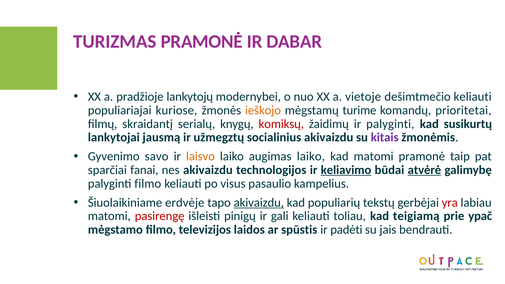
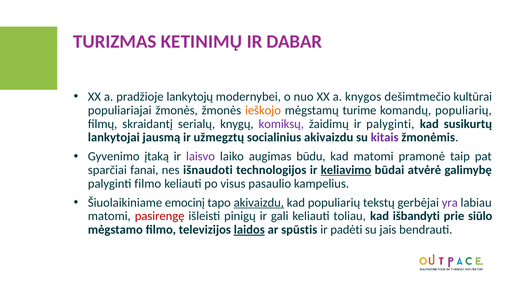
TURIZMAS PRAMONĖ: PRAMONĖ -> KETINIMŲ
vietoje: vietoje -> knygos
dešimtmečio keliauti: keliauti -> kultūrai
populiariajai kuriose: kuriose -> žmonės
komandų prioritetai: prioritetai -> populiarių
komiksų colour: red -> purple
savo: savo -> įtaką
laisvo colour: orange -> purple
augimas laiko: laiko -> būdu
nes akivaizdu: akivaizdu -> išnaudoti
atvėrė underline: present -> none
erdvėje: erdvėje -> emocinį
yra colour: red -> purple
teigiamą: teigiamą -> išbandyti
ypač: ypač -> siūlo
laidos underline: none -> present
